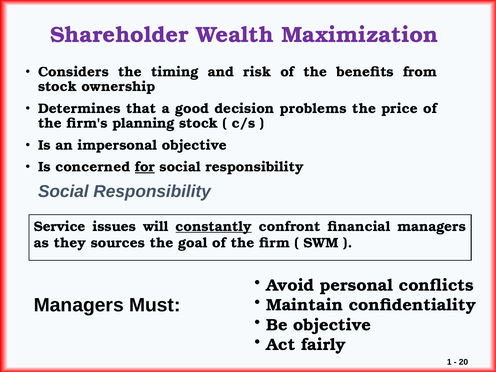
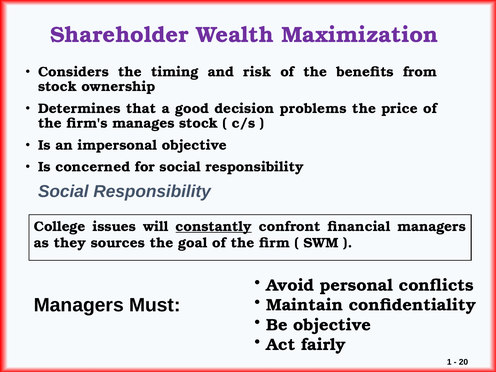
planning: planning -> manages
for underline: present -> none
Service: Service -> College
